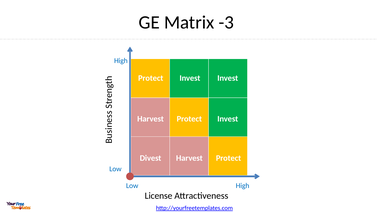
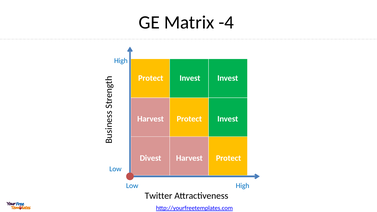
-3: -3 -> -4
License: License -> Twitter
